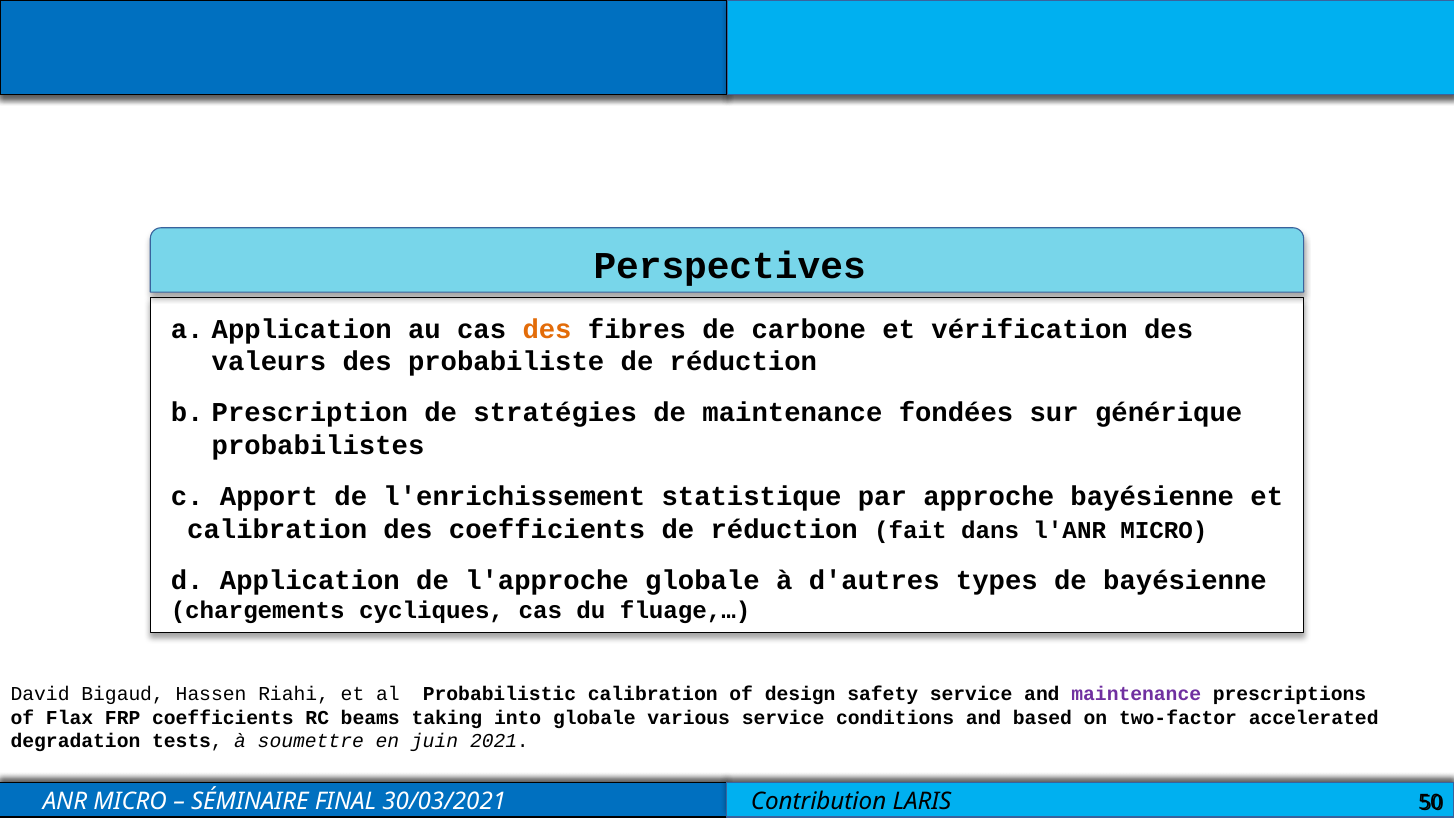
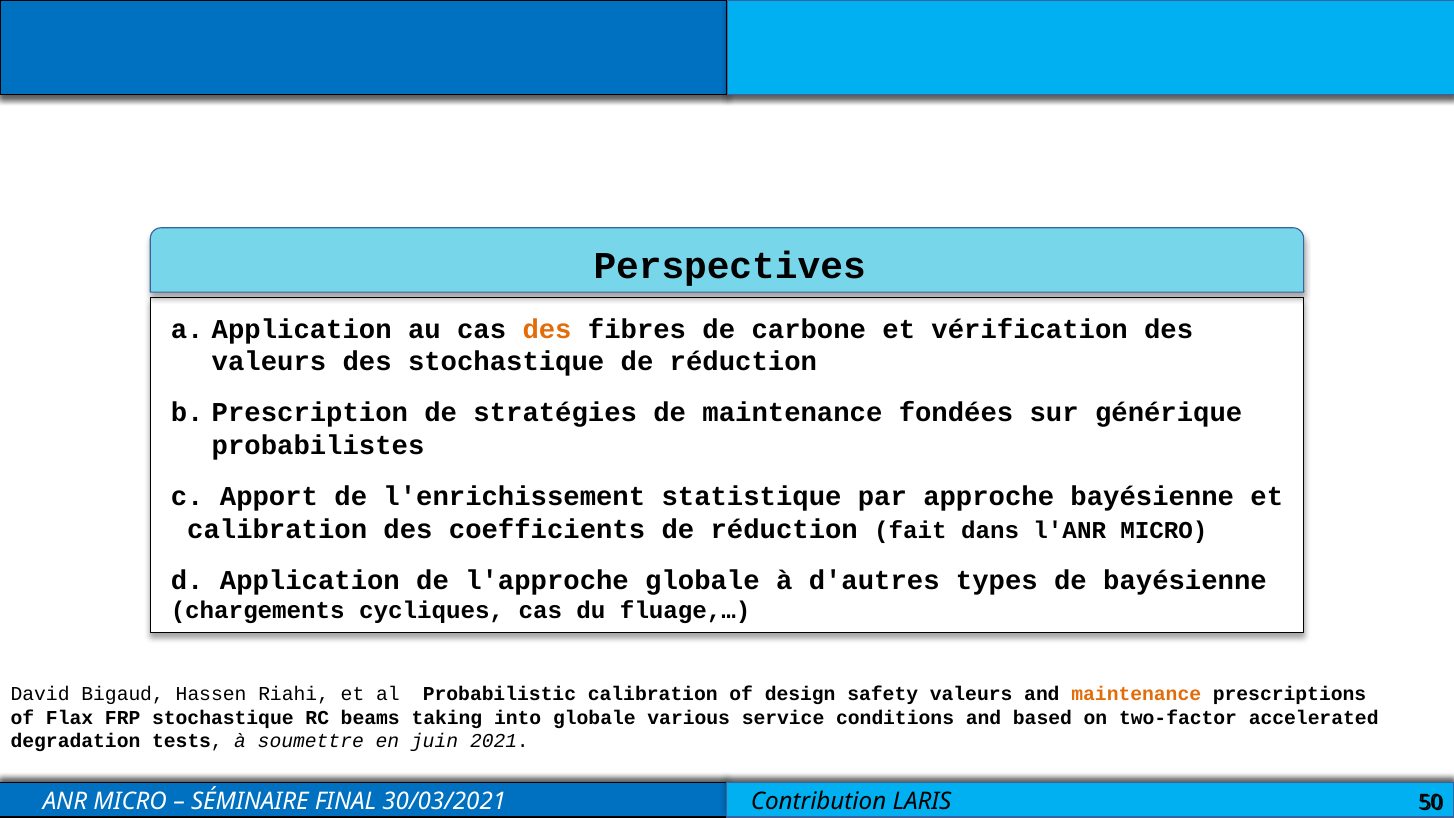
des probabiliste: probabiliste -> stochastique
safety service: service -> valeurs
maintenance at (1136, 694) colour: purple -> orange
FRP coefficients: coefficients -> stochastique
